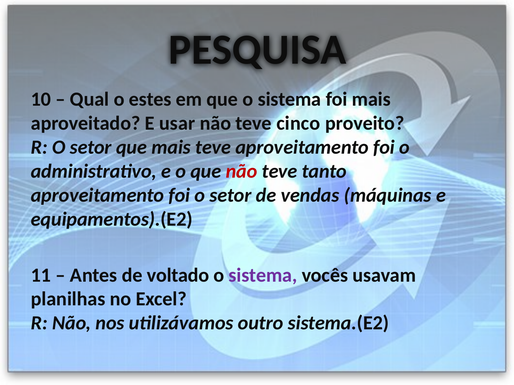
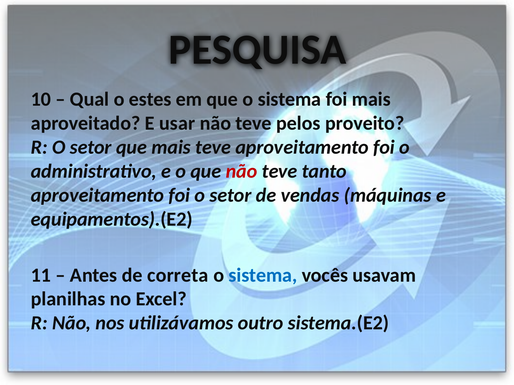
cinco: cinco -> pelos
voltado: voltado -> correta
sistema at (263, 275) colour: purple -> blue
